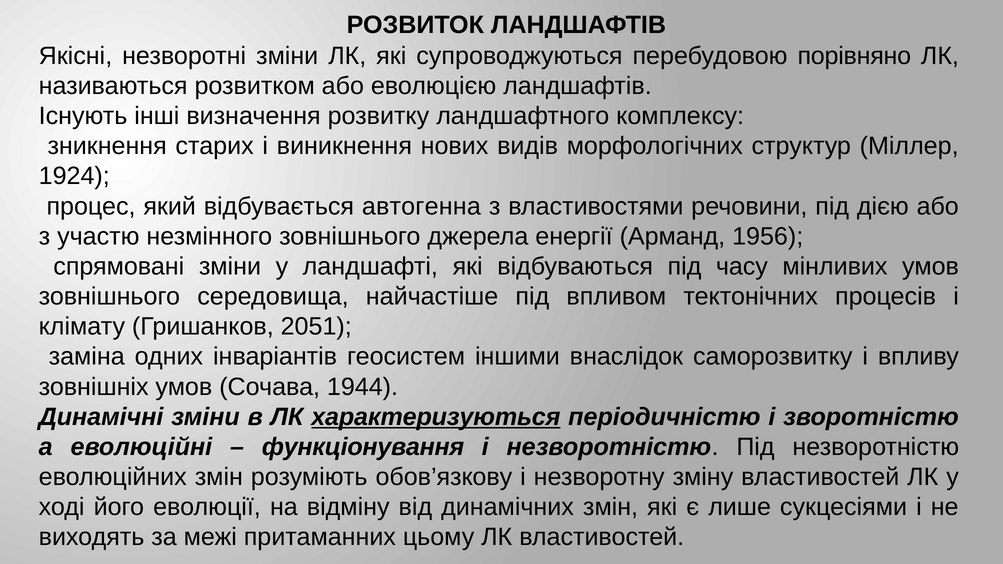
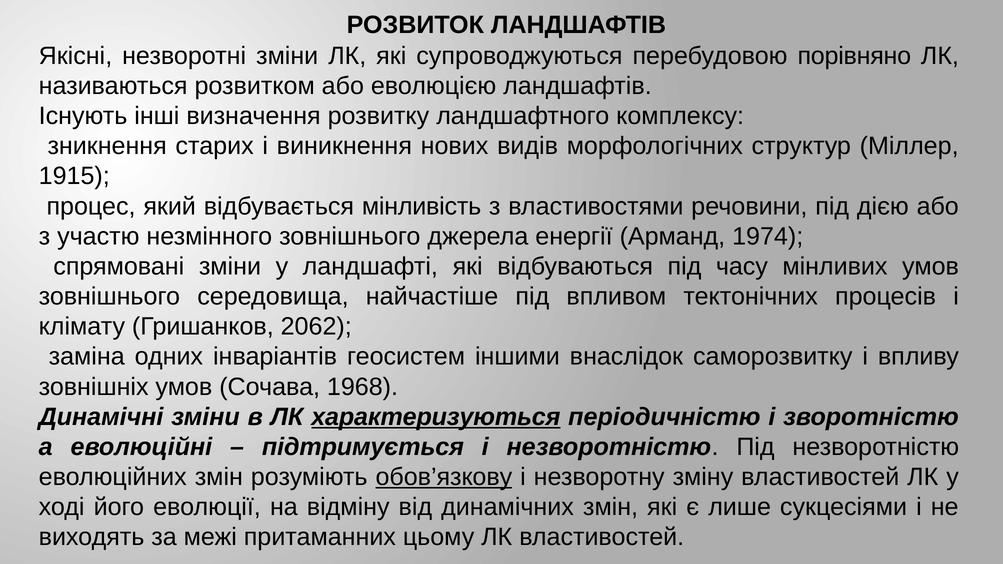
1924: 1924 -> 1915
автогенна: автогенна -> мінливість
1956: 1956 -> 1974
2051: 2051 -> 2062
1944: 1944 -> 1968
функціонування: функціонування -> підтримується
обов’язкову underline: none -> present
